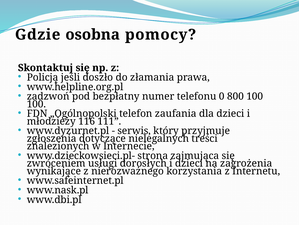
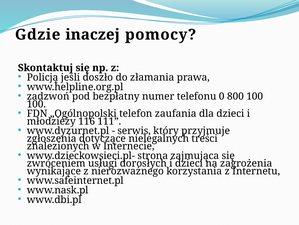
osobna: osobna -> inaczej
